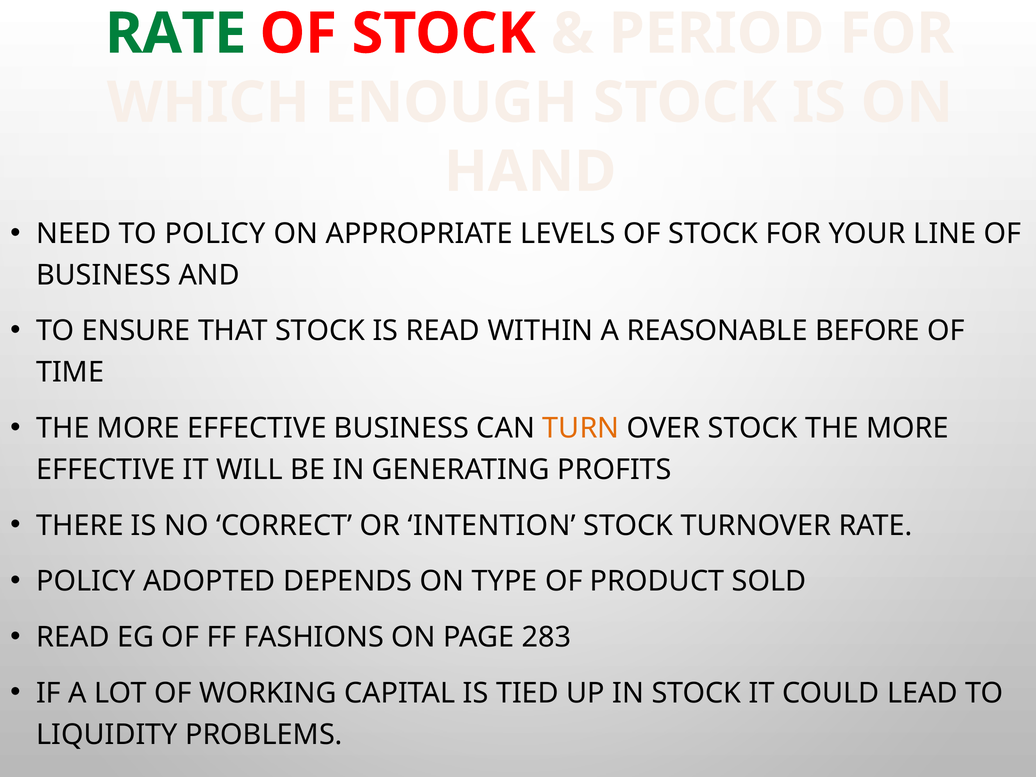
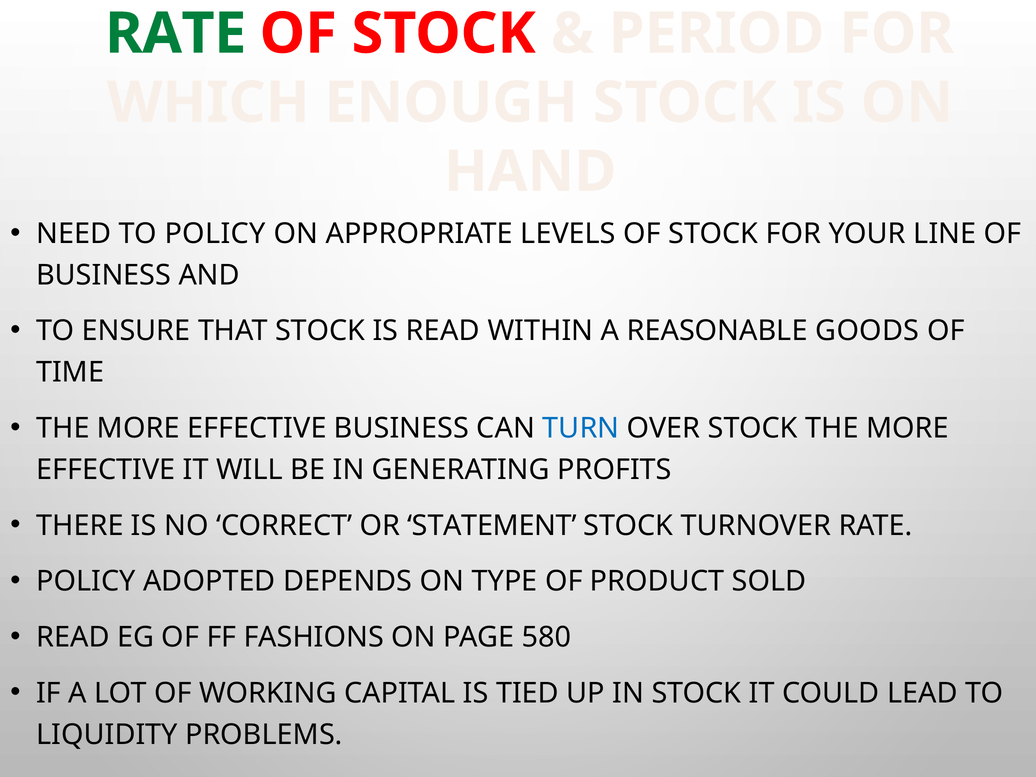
BEFORE: BEFORE -> GOODS
TURN colour: orange -> blue
INTENTION: INTENTION -> STATEMENT
283: 283 -> 580
